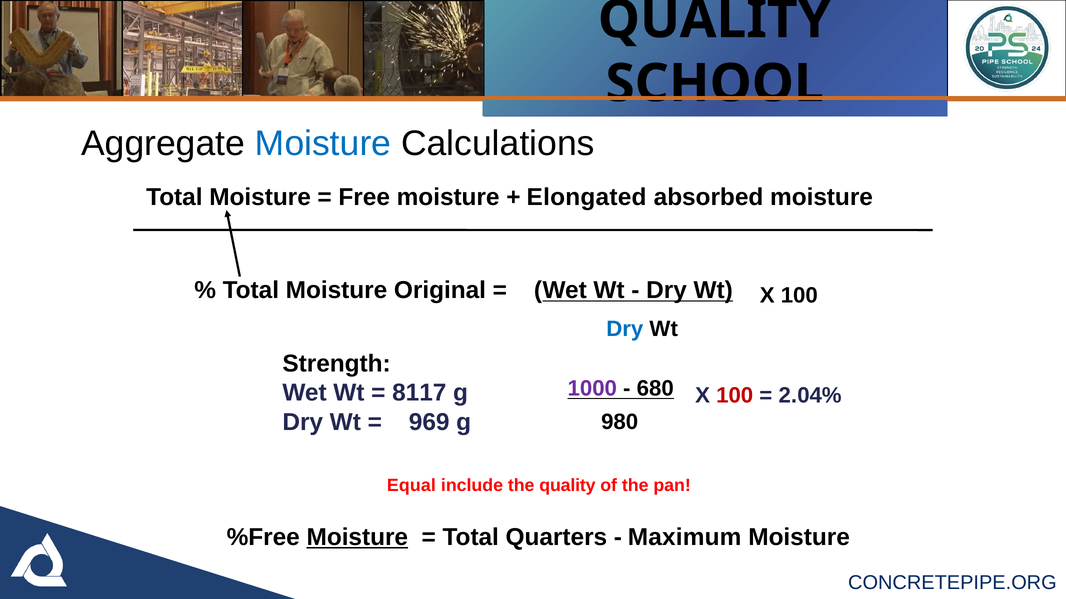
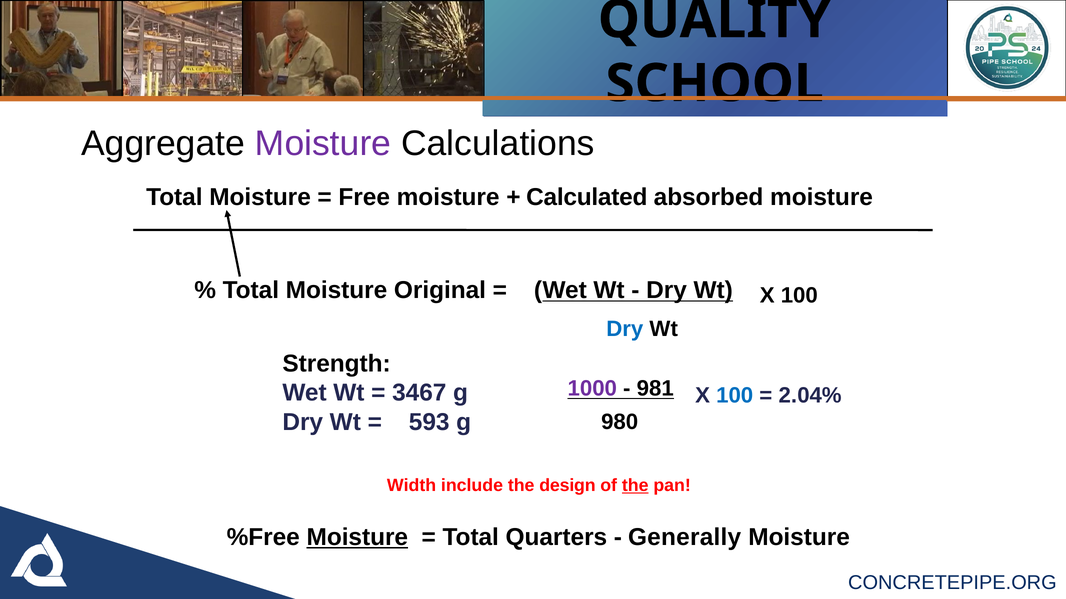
Moisture at (323, 144) colour: blue -> purple
Elongated: Elongated -> Calculated
680: 680 -> 981
8117: 8117 -> 3467
100 at (735, 396) colour: red -> blue
969: 969 -> 593
Equal: Equal -> Width
the quality: quality -> design
the at (635, 486) underline: none -> present
Maximum: Maximum -> Generally
